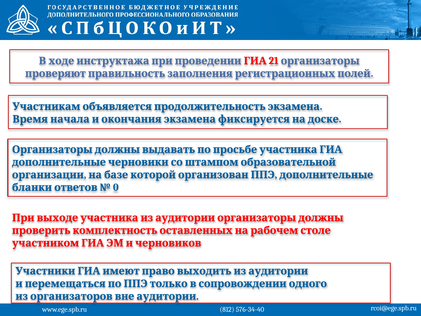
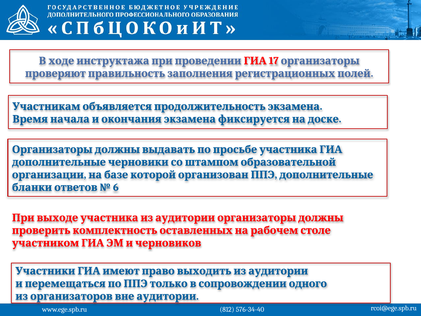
21: 21 -> 17
0: 0 -> 6
